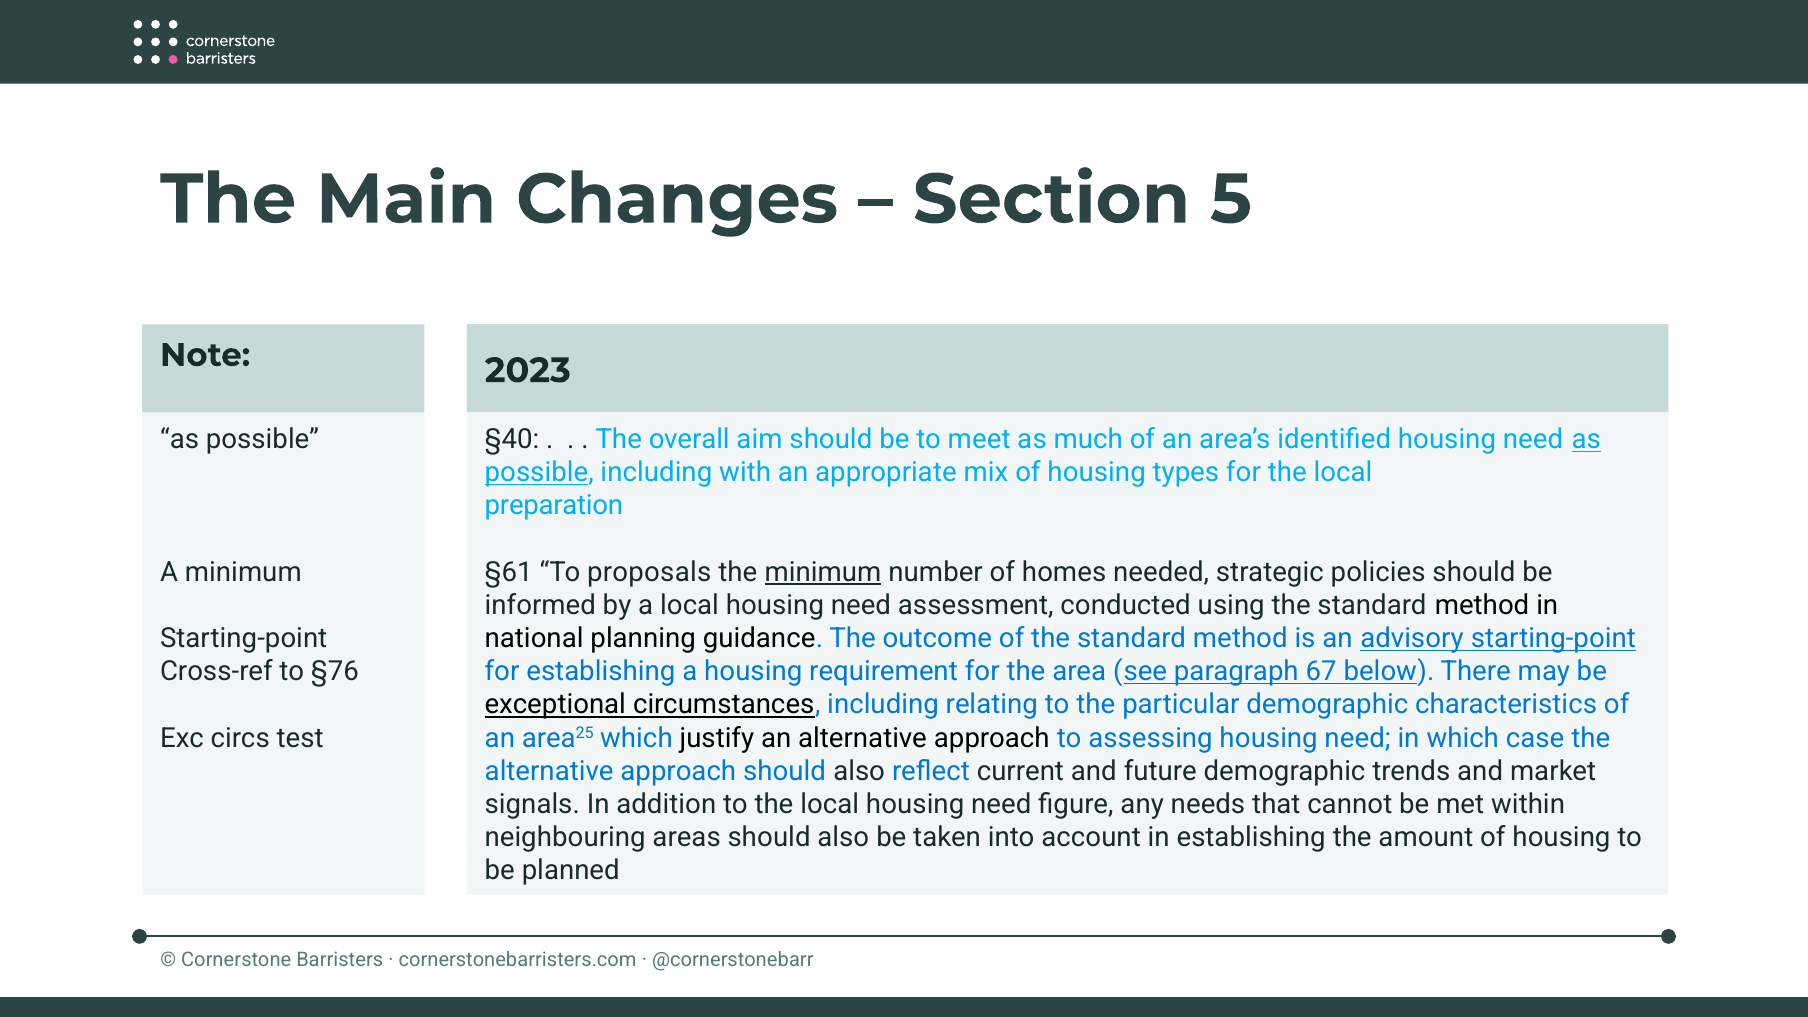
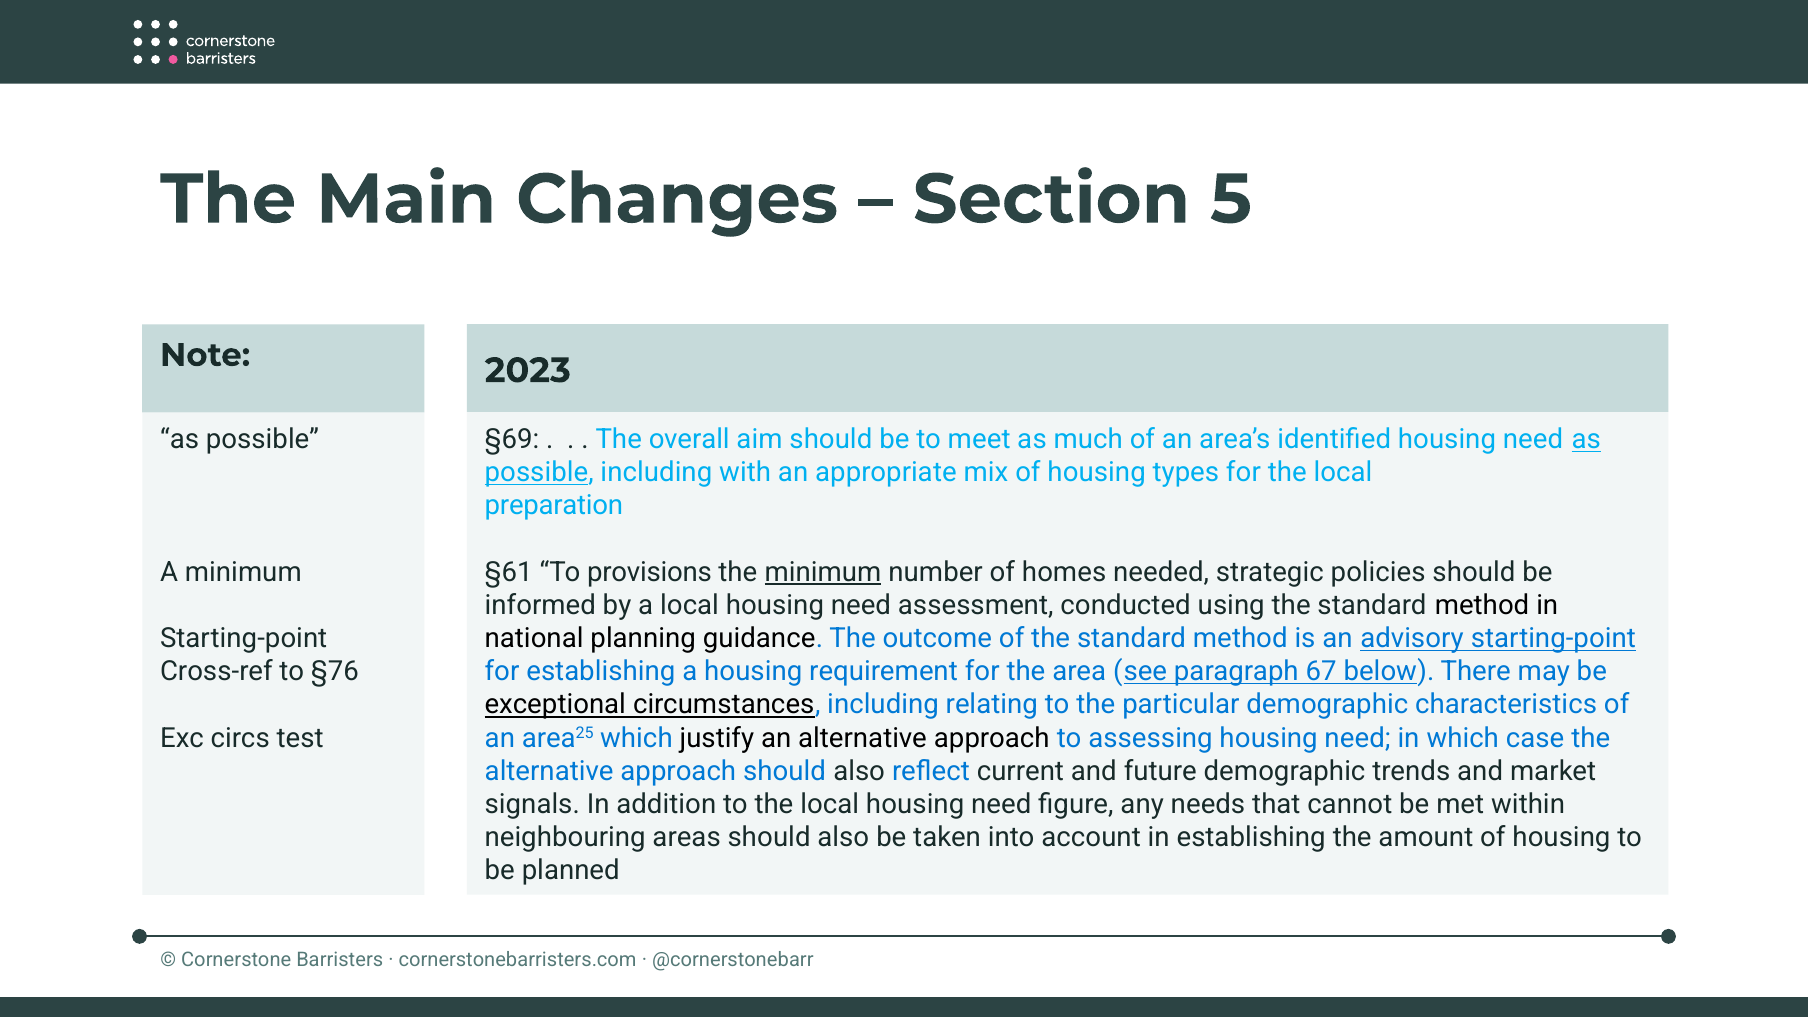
§40: §40 -> §69
proposals: proposals -> provisions
